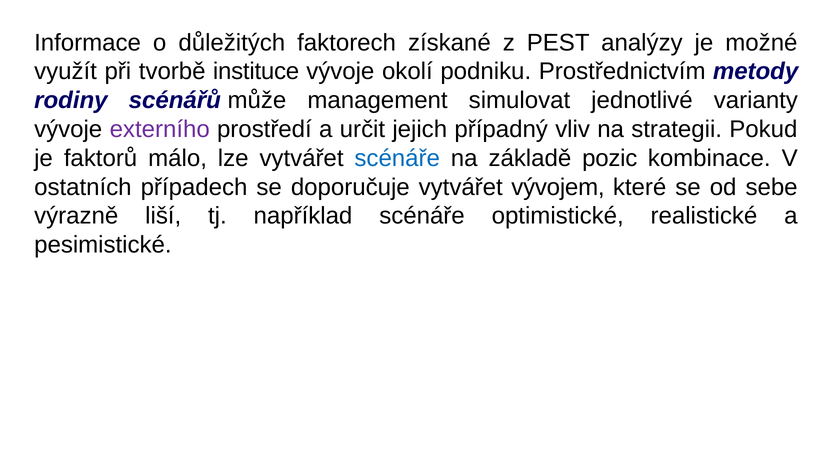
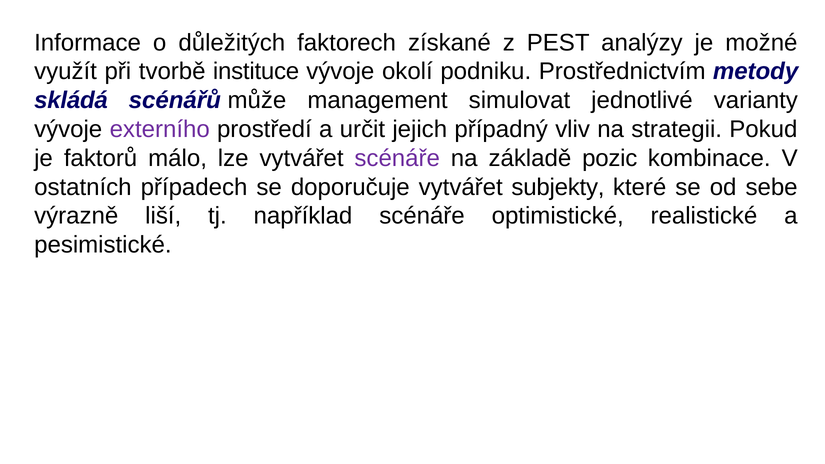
rodiny: rodiny -> skládá
scénáře at (397, 158) colour: blue -> purple
vývojem: vývojem -> subjekty
